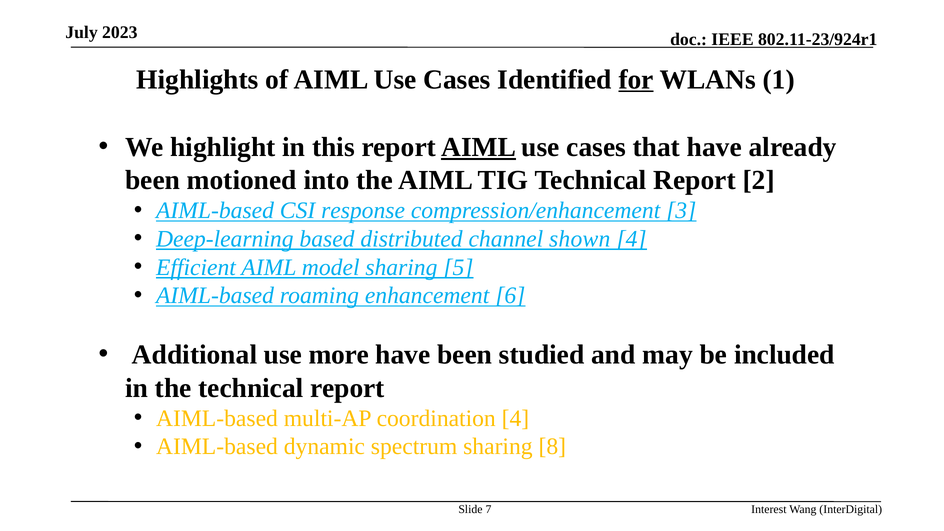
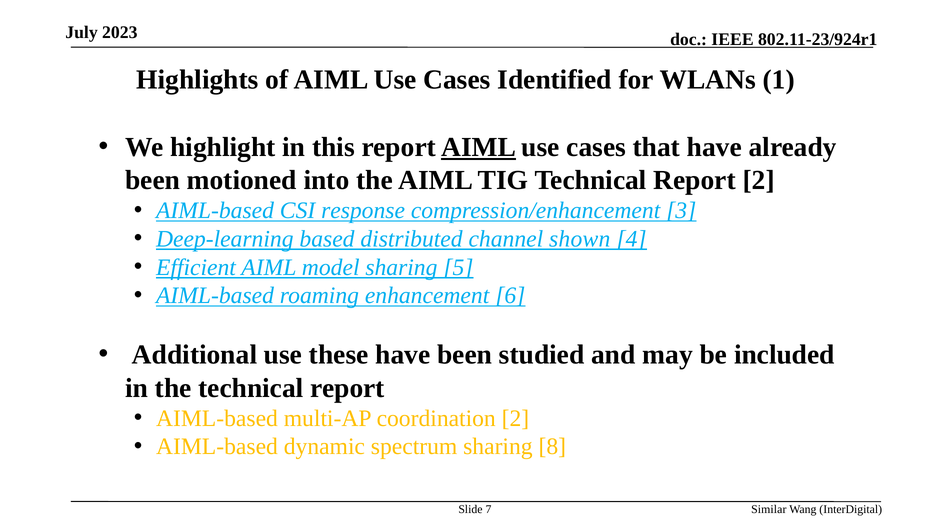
for underline: present -> none
more: more -> these
coordination 4: 4 -> 2
Interest: Interest -> Similar
